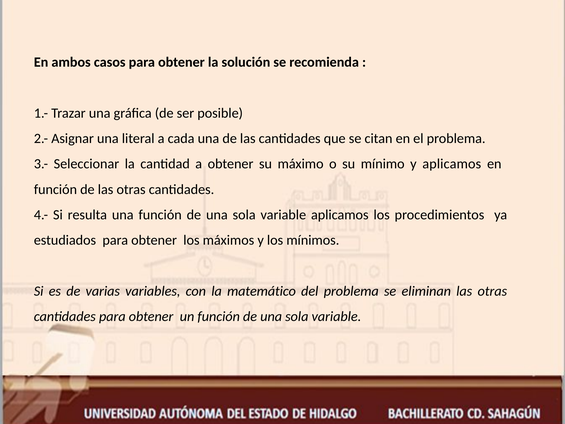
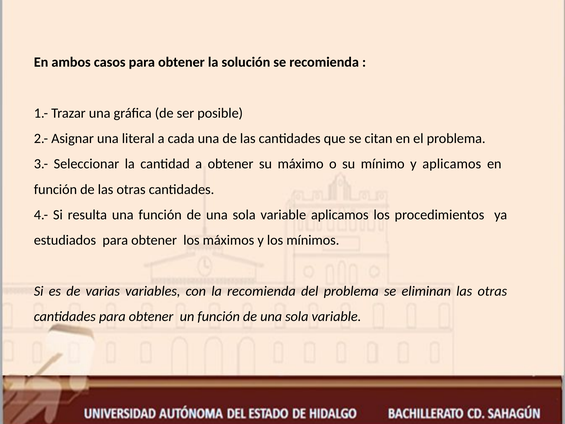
la matemático: matemático -> recomienda
